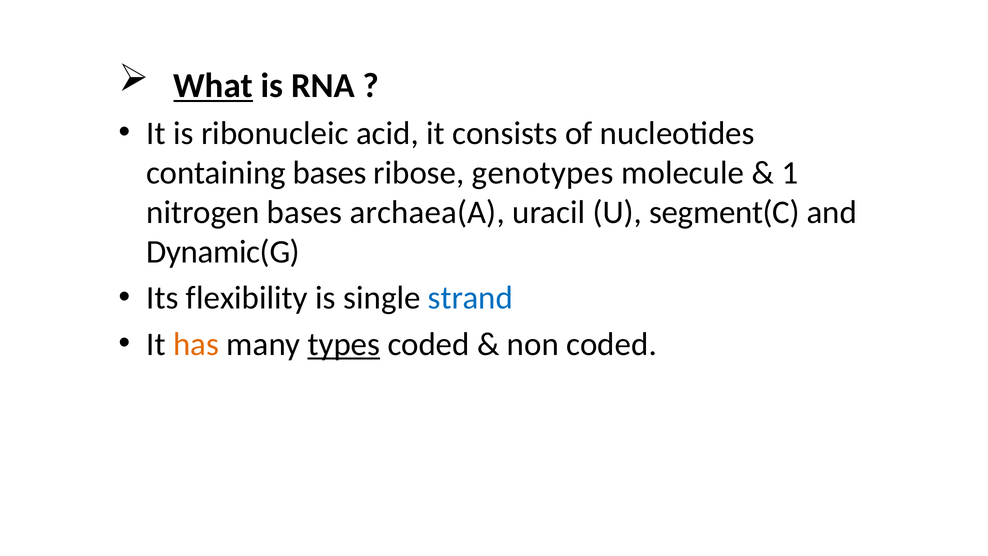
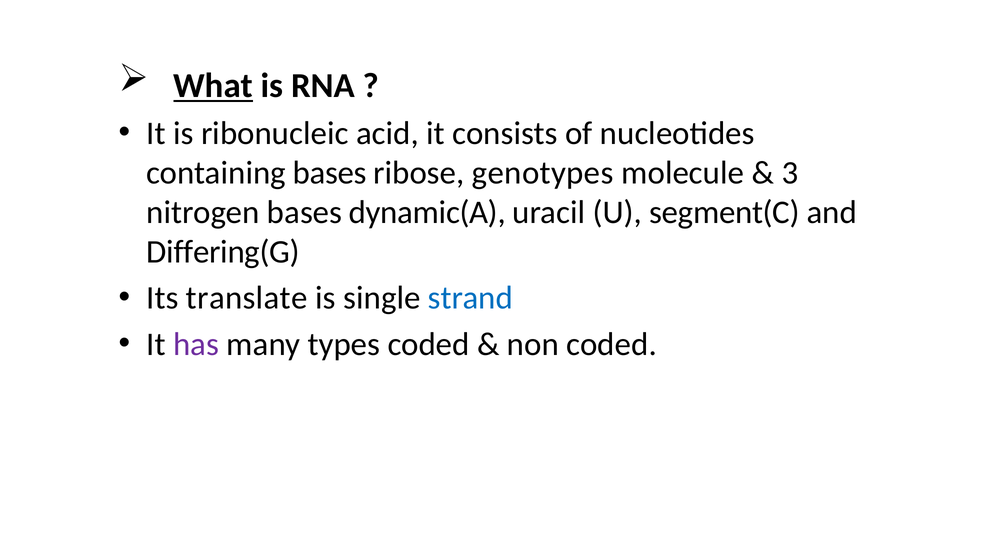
1: 1 -> 3
archaea(A: archaea(A -> dynamic(A
Dynamic(G: Dynamic(G -> Differing(G
flexibility: flexibility -> translate
has colour: orange -> purple
types underline: present -> none
